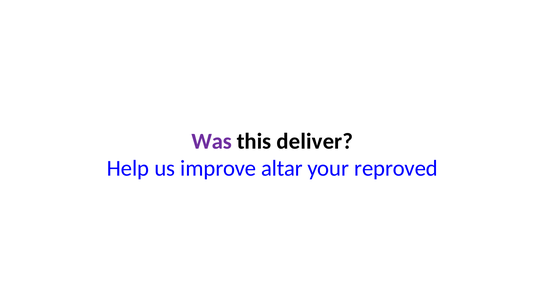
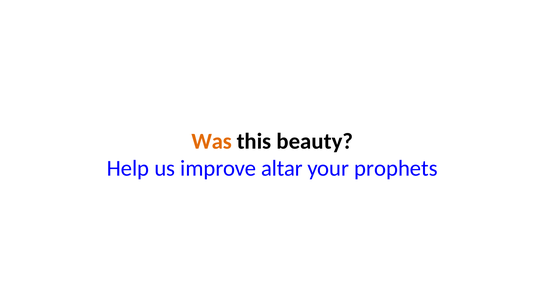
Was colour: purple -> orange
deliver: deliver -> beauty
reproved: reproved -> prophets
